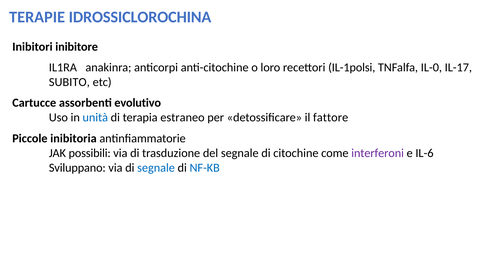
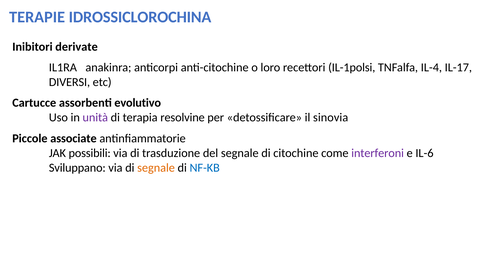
inibitore: inibitore -> derivate
IL-0: IL-0 -> IL-4
SUBITO: SUBITO -> DIVERSI
unità colour: blue -> purple
estraneo: estraneo -> resolvine
fattore: fattore -> sinovia
inibitoria: inibitoria -> associate
segnale at (156, 167) colour: blue -> orange
